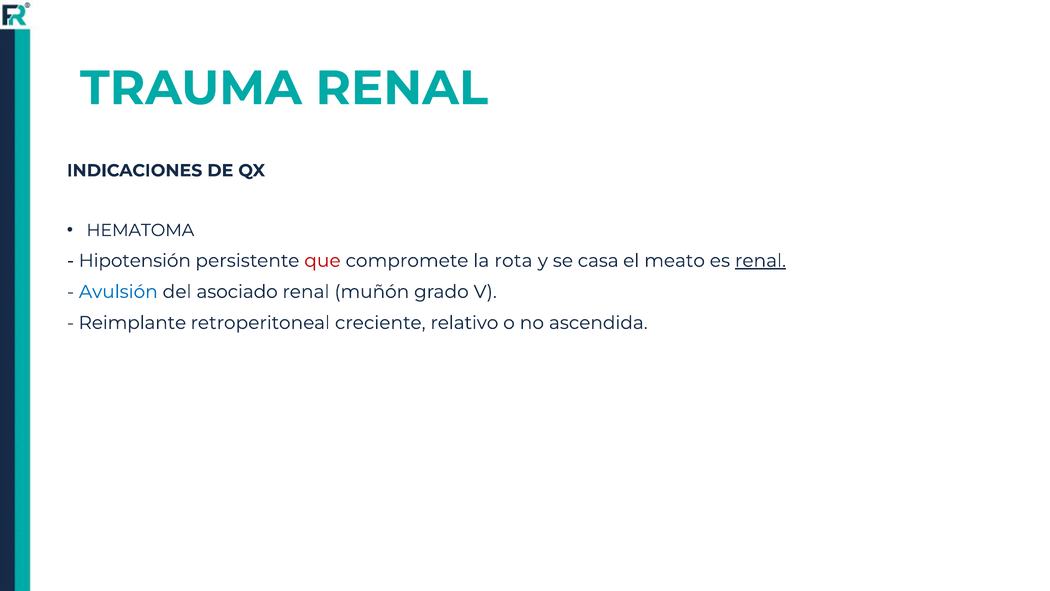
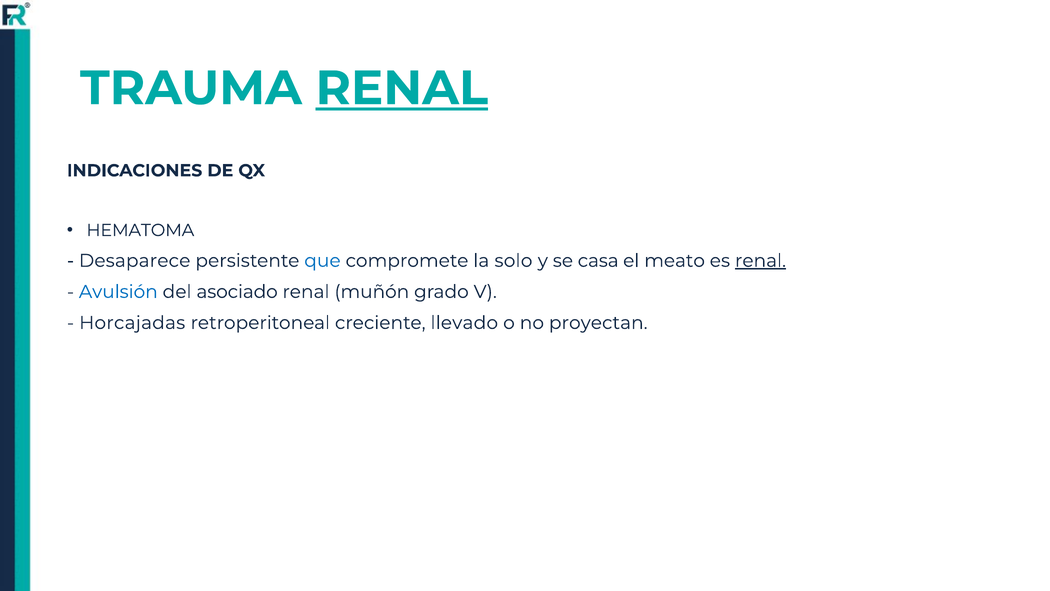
RENAL at (402, 88) underline: none -> present
Hipotensión: Hipotensión -> Desaparece
que colour: red -> blue
rota: rota -> solo
Reimplante: Reimplante -> Horcajadas
relativo: relativo -> llevado
ascendida: ascendida -> proyectan
